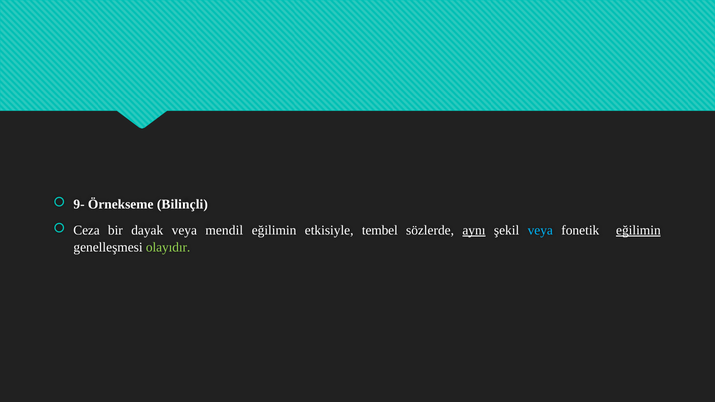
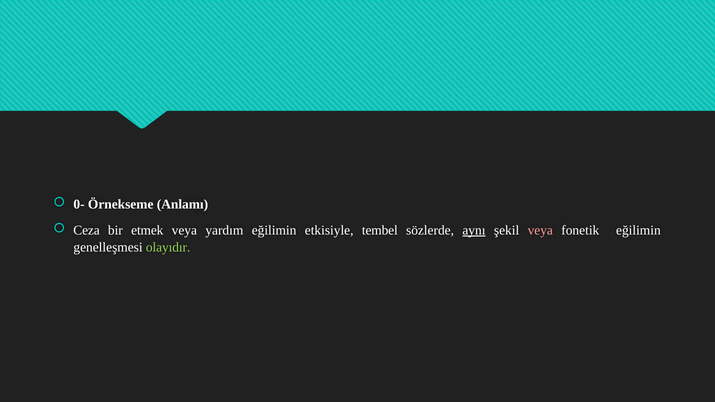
9-: 9- -> 0-
Bilinçli: Bilinçli -> Anlamı
dayak: dayak -> etmek
mendil: mendil -> yardım
veya at (540, 230) colour: light blue -> pink
eğilimin at (638, 230) underline: present -> none
